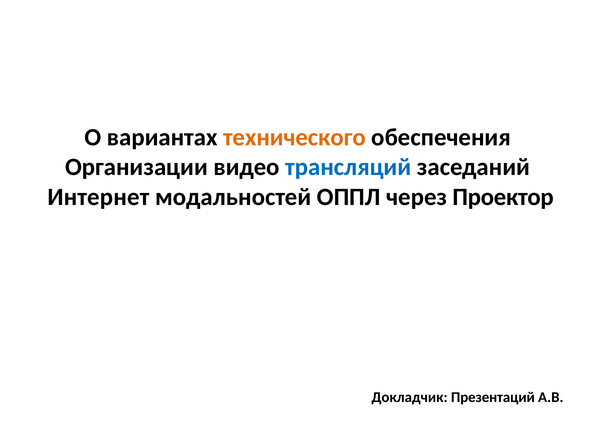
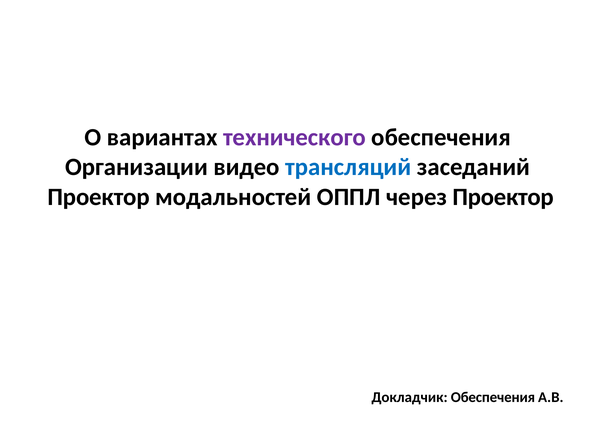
технического colour: orange -> purple
Интернет at (98, 197): Интернет -> Проектор
Докладчик Презентаций: Презентаций -> Обеспечения
